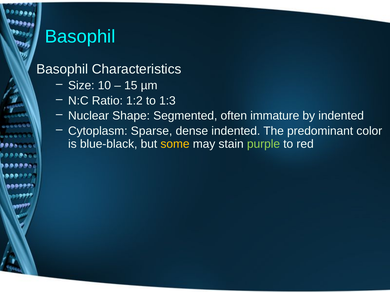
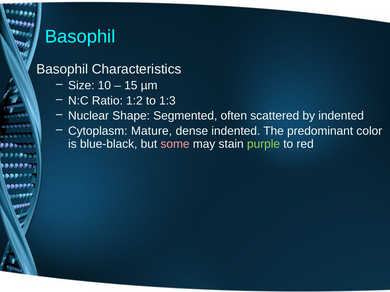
immature: immature -> scattered
Sparse: Sparse -> Mature
some colour: yellow -> pink
